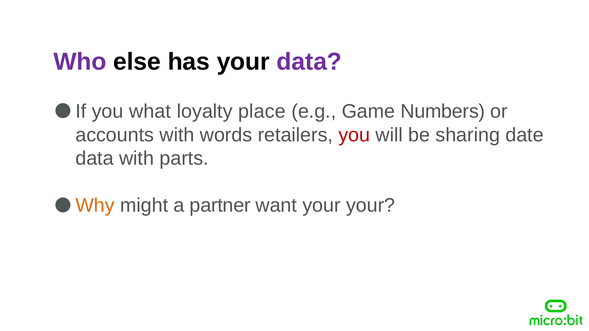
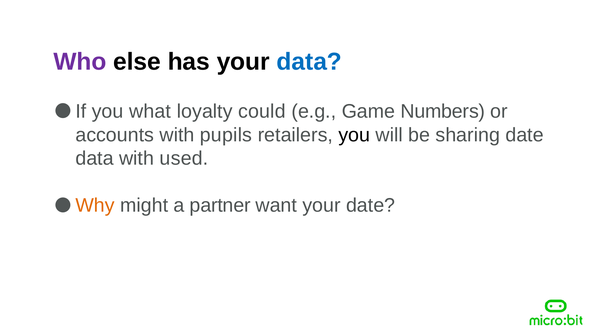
data at (309, 62) colour: purple -> blue
place: place -> could
words: words -> pupils
you at (354, 135) colour: red -> black
parts: parts -> used
your your: your -> date
